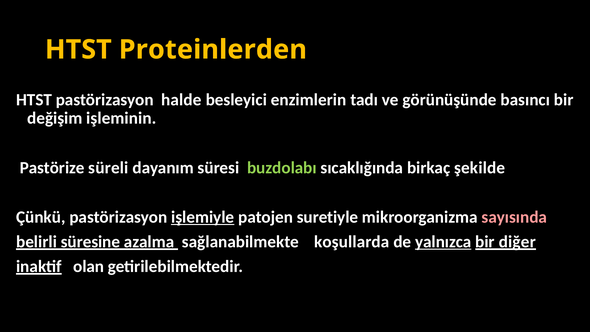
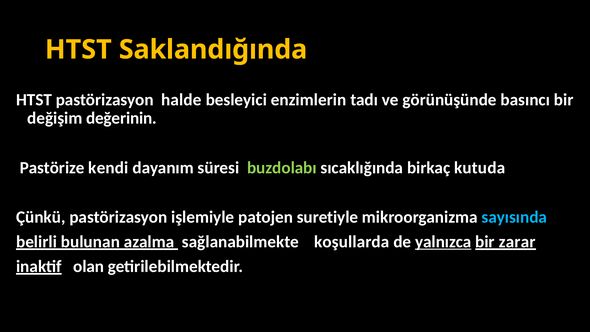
Proteinlerden: Proteinlerden -> Saklandığında
işleminin: işleminin -> değerinin
süreli: süreli -> kendi
şekilde: şekilde -> kutuda
işlemiyle underline: present -> none
sayısında colour: pink -> light blue
süresine: süresine -> bulunan
diğer: diğer -> zarar
